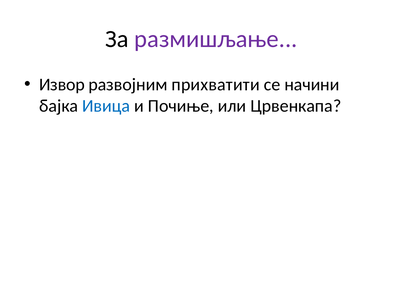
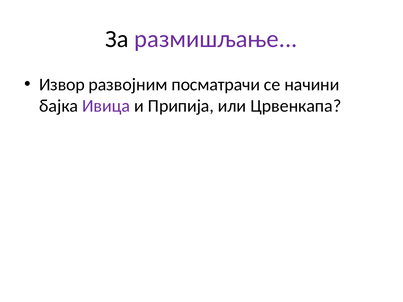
прихватити: прихватити -> посматрачи
Ивица colour: blue -> purple
Почиње: Почиње -> Припија
